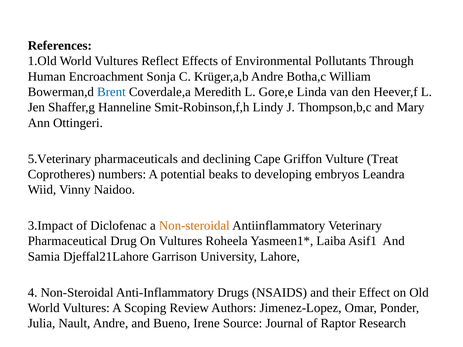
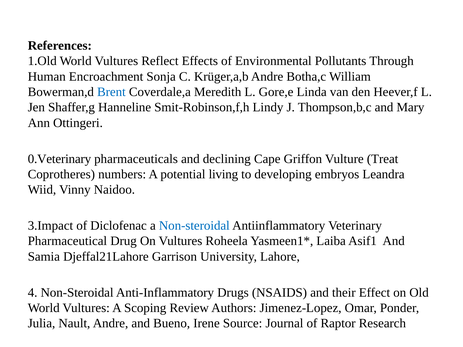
5.Veterinary: 5.Veterinary -> 0.Veterinary
beaks: beaks -> living
Non-steroidal at (194, 226) colour: orange -> blue
